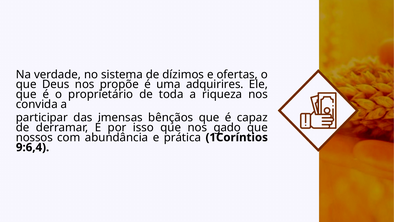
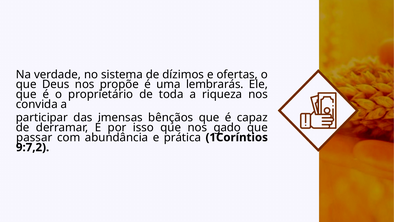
adquirires: adquirires -> lembrarás
nossos: nossos -> passar
9:6,4: 9:6,4 -> 9:7,2
